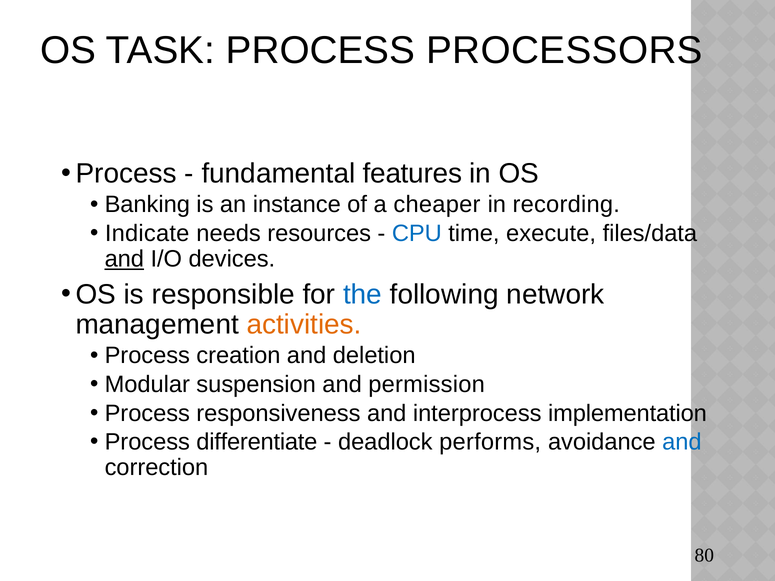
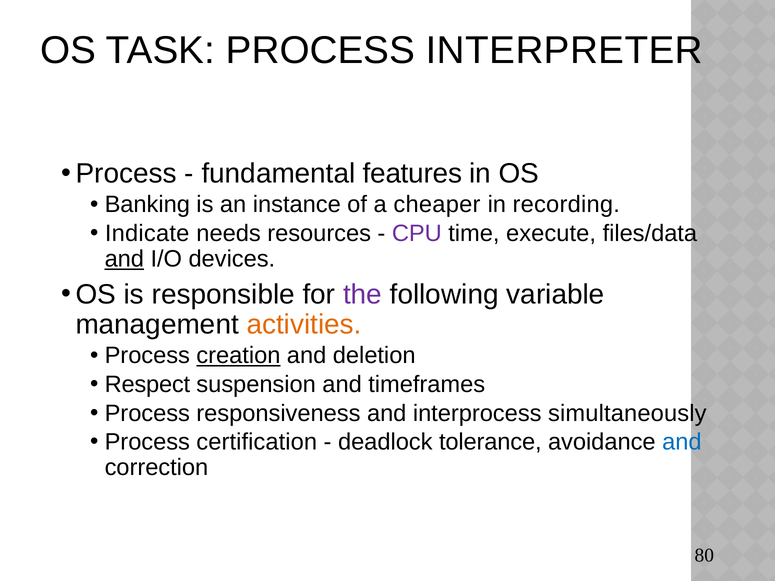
PROCESSORS: PROCESSORS -> INTERPRETER
CPU colour: blue -> purple
the colour: blue -> purple
network: network -> variable
creation underline: none -> present
Modular: Modular -> Respect
permission: permission -> timeframes
implementation: implementation -> simultaneously
differentiate: differentiate -> certification
performs: performs -> tolerance
